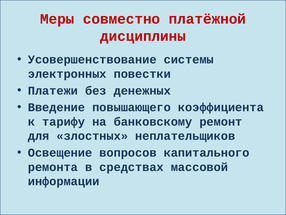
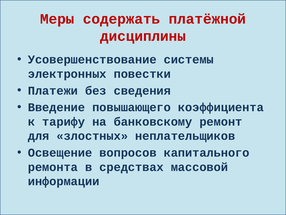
совместно: совместно -> содержать
денежных: денежных -> сведения
